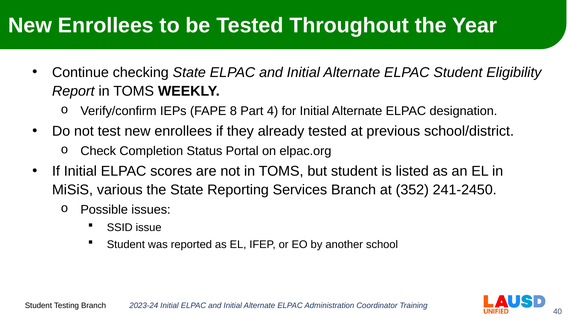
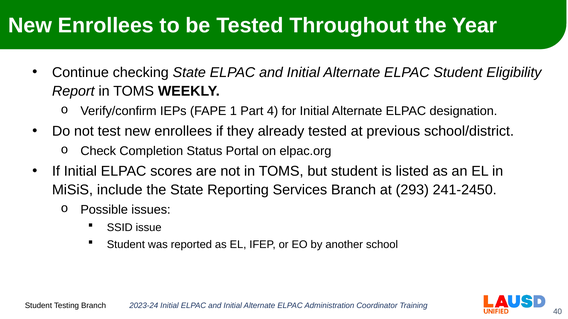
8: 8 -> 1
various: various -> include
352: 352 -> 293
